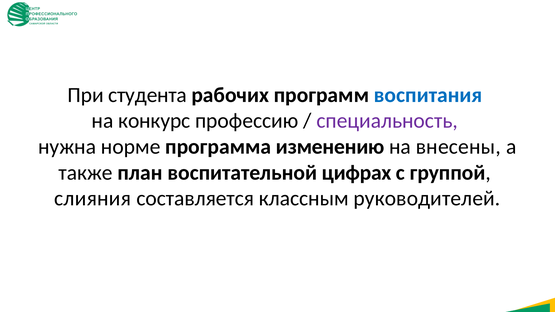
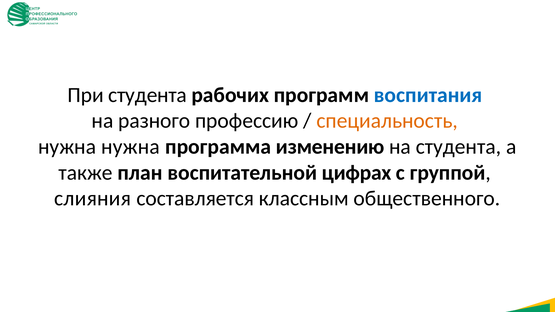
конкурс: конкурс -> разного
специальность colour: purple -> orange
нужна норме: норме -> нужна
на внесены: внесены -> студента
руководителей: руководителей -> общественного
